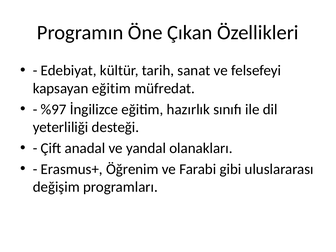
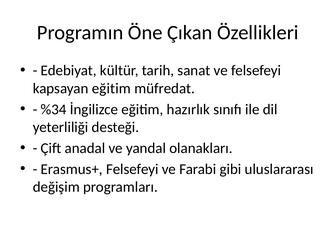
%97: %97 -> %34
Erasmus+ Öğrenim: Öğrenim -> Felsefeyi
